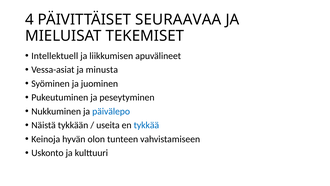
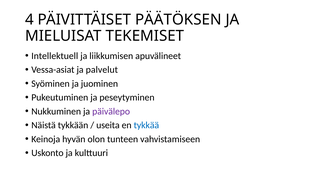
SEURAAVAA: SEURAAVAA -> PÄÄTÖKSEN
minusta: minusta -> palvelut
päivälepo colour: blue -> purple
